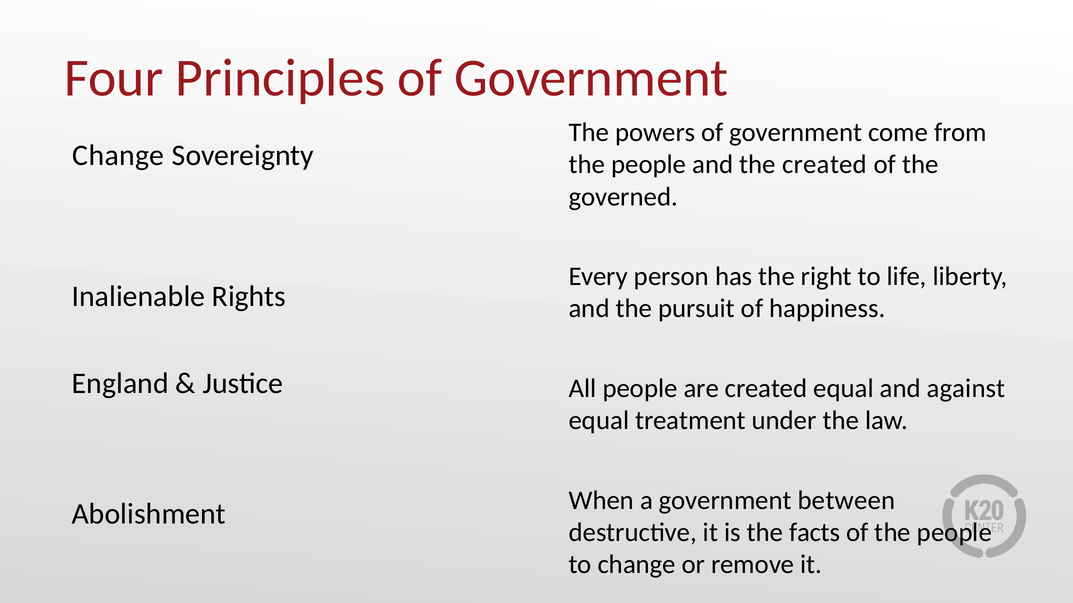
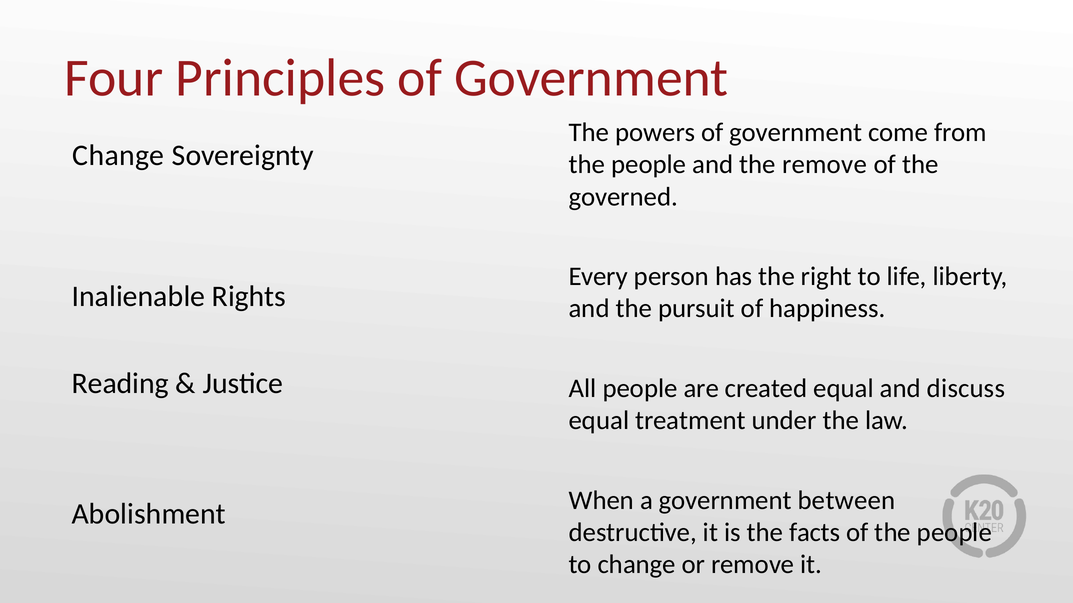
the created: created -> remove
England: England -> Reading
against: against -> discuss
